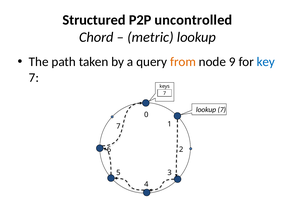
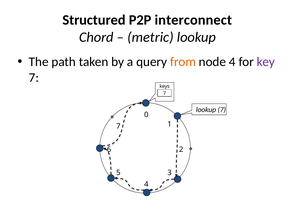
uncontrolled: uncontrolled -> interconnect
node 9: 9 -> 4
key colour: blue -> purple
